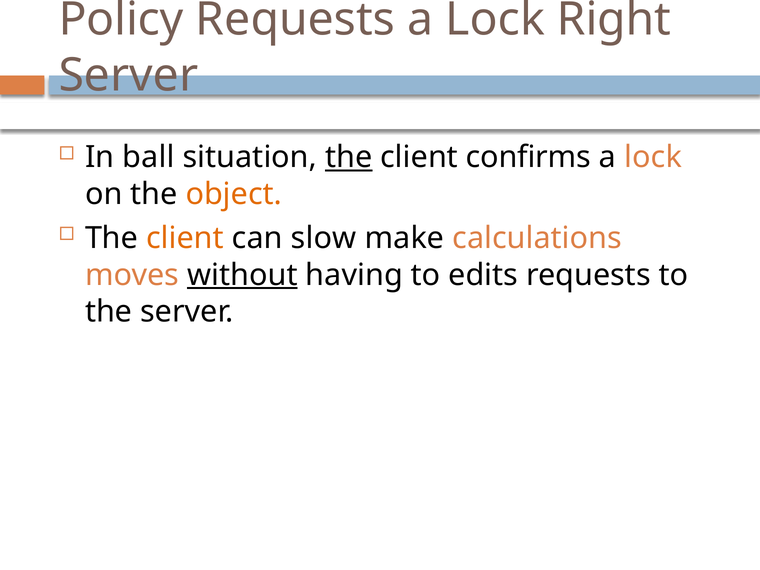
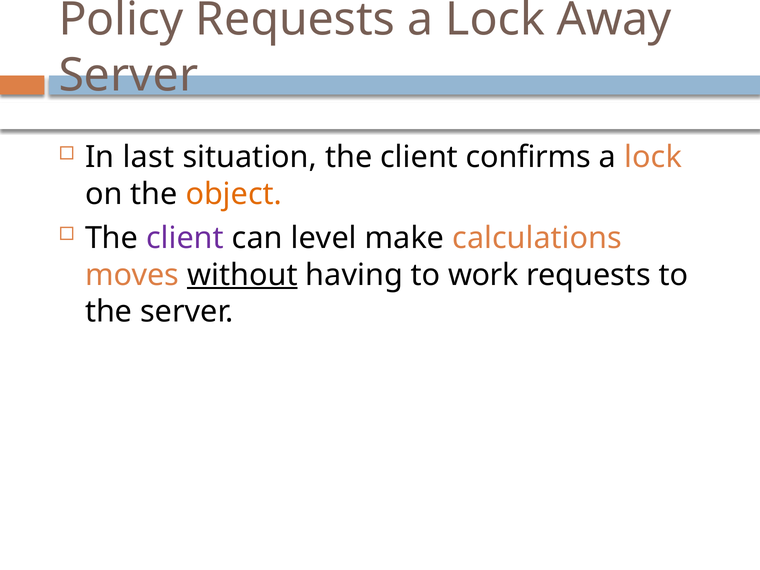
Right: Right -> Away
ball: ball -> last
the at (349, 157) underline: present -> none
client at (185, 238) colour: orange -> purple
slow: slow -> level
edits: edits -> work
